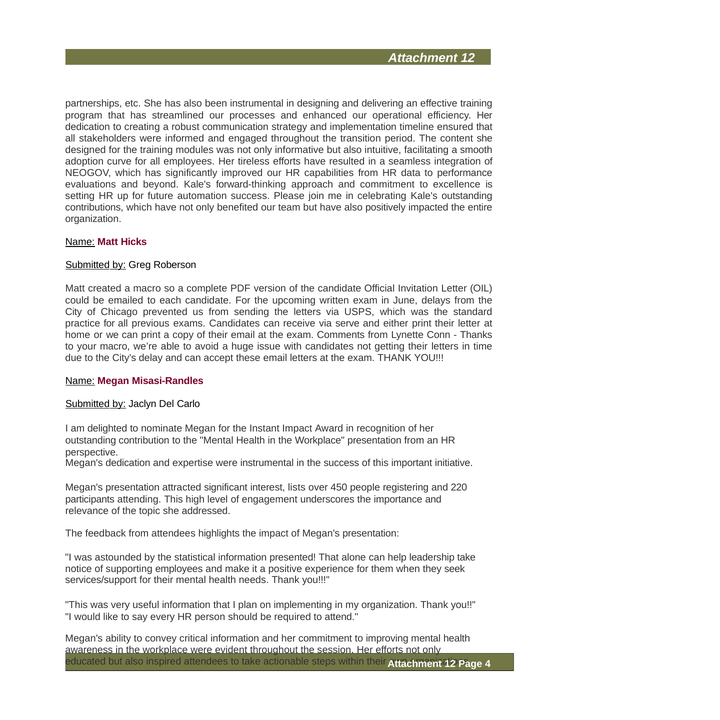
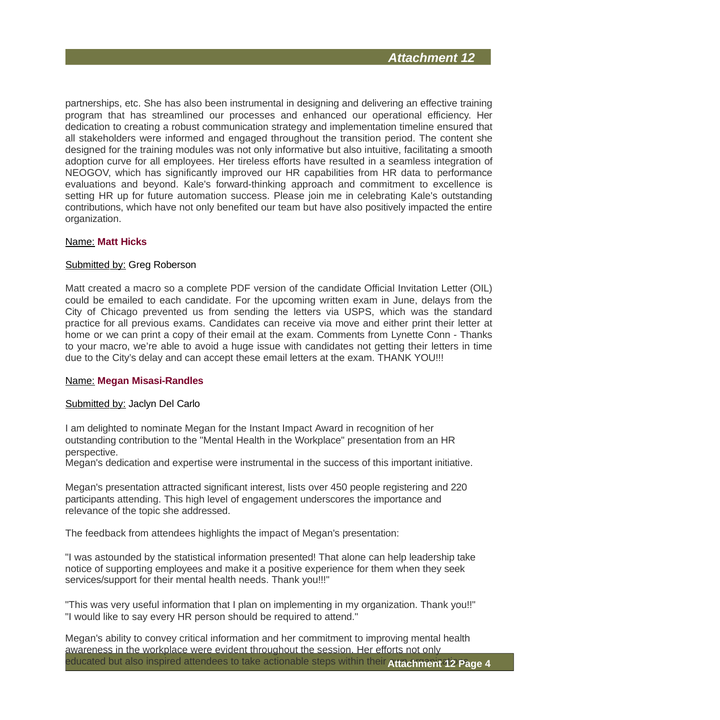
serve: serve -> move
